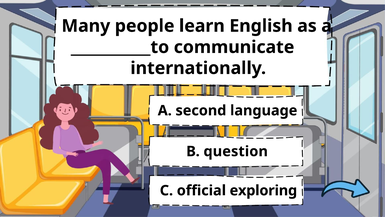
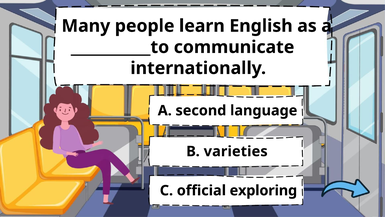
question: question -> varieties
